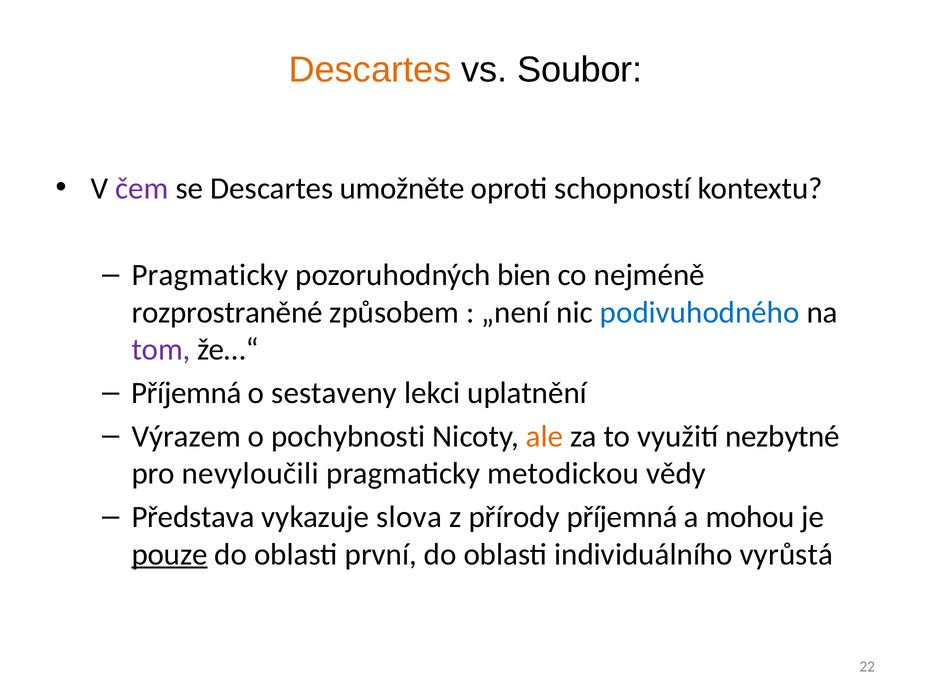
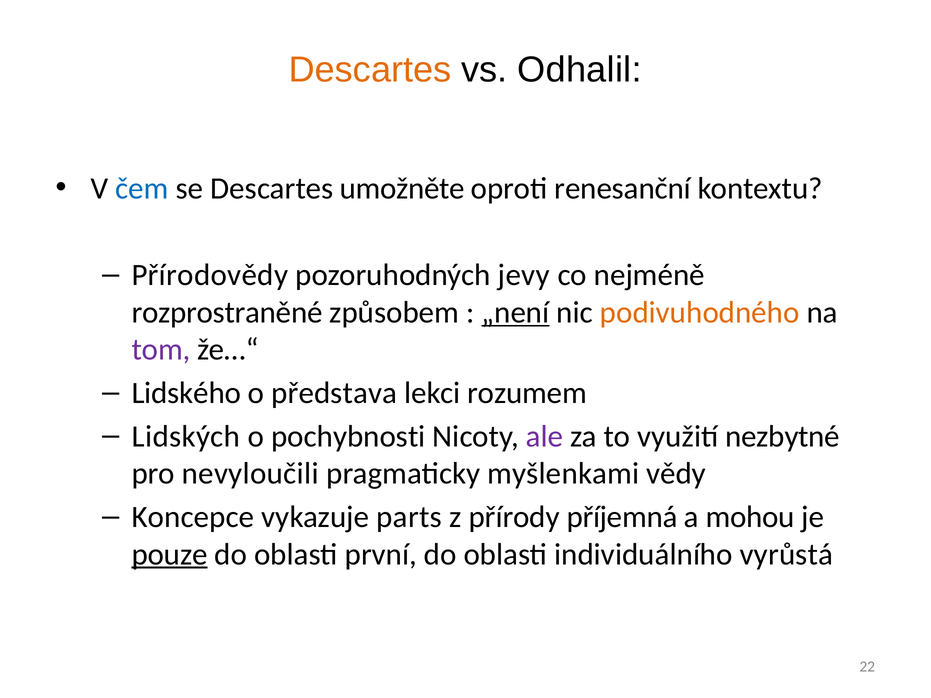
Soubor: Soubor -> Odhalil
čem colour: purple -> blue
schopností: schopností -> renesanční
Pragmaticky at (210, 275): Pragmaticky -> Přírodovědy
bien: bien -> jevy
„není underline: none -> present
podivuhodného colour: blue -> orange
Příjemná at (186, 393): Příjemná -> Lidského
sestaveny: sestaveny -> představa
uplatnění: uplatnění -> rozumem
Výrazem: Výrazem -> Lidských
ale colour: orange -> purple
metodickou: metodickou -> myšlenkami
Představa: Představa -> Koncepce
slova: slova -> parts
